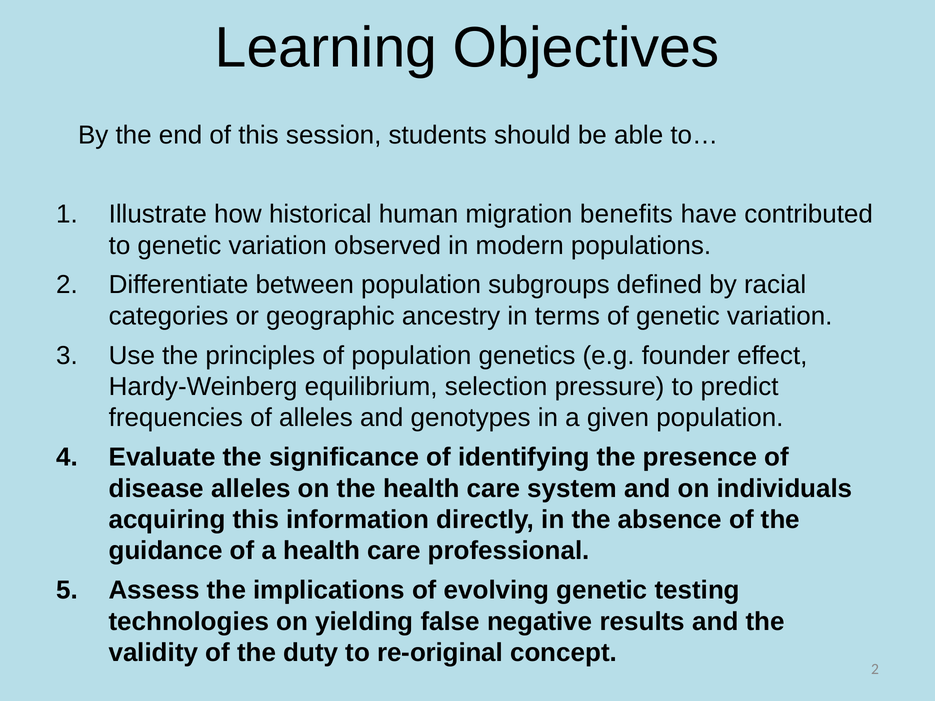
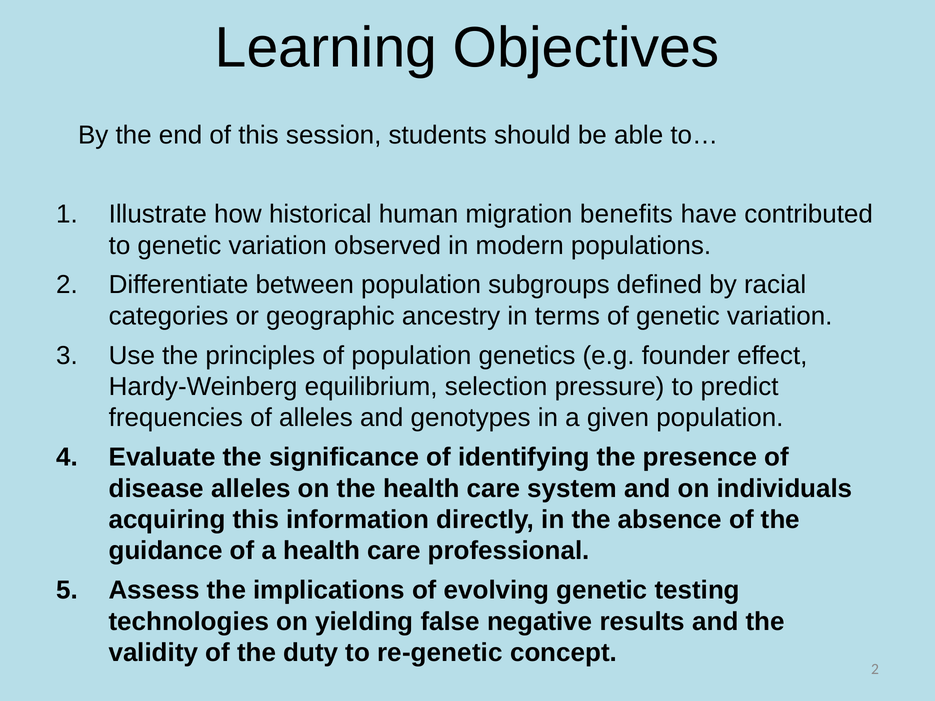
re-original: re-original -> re-genetic
